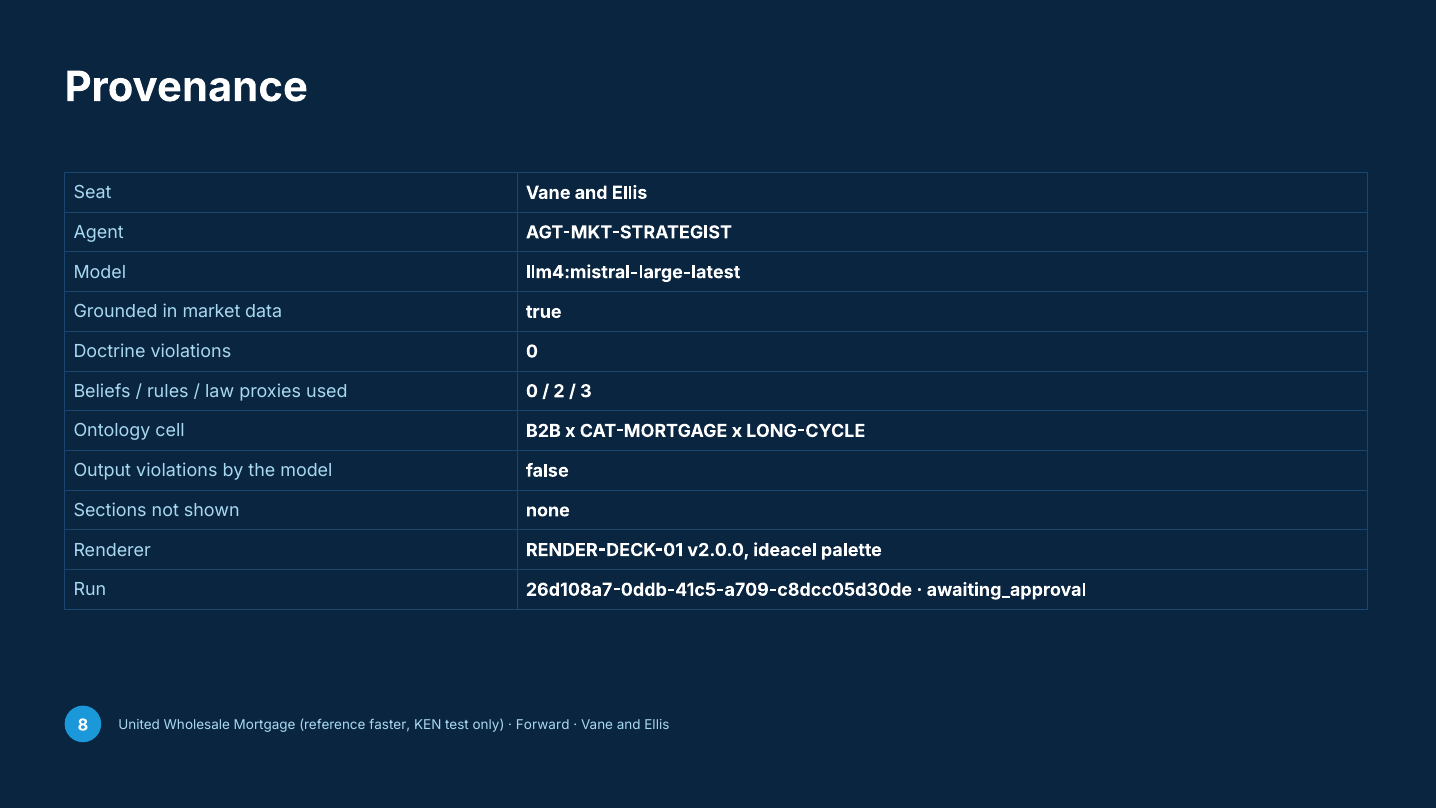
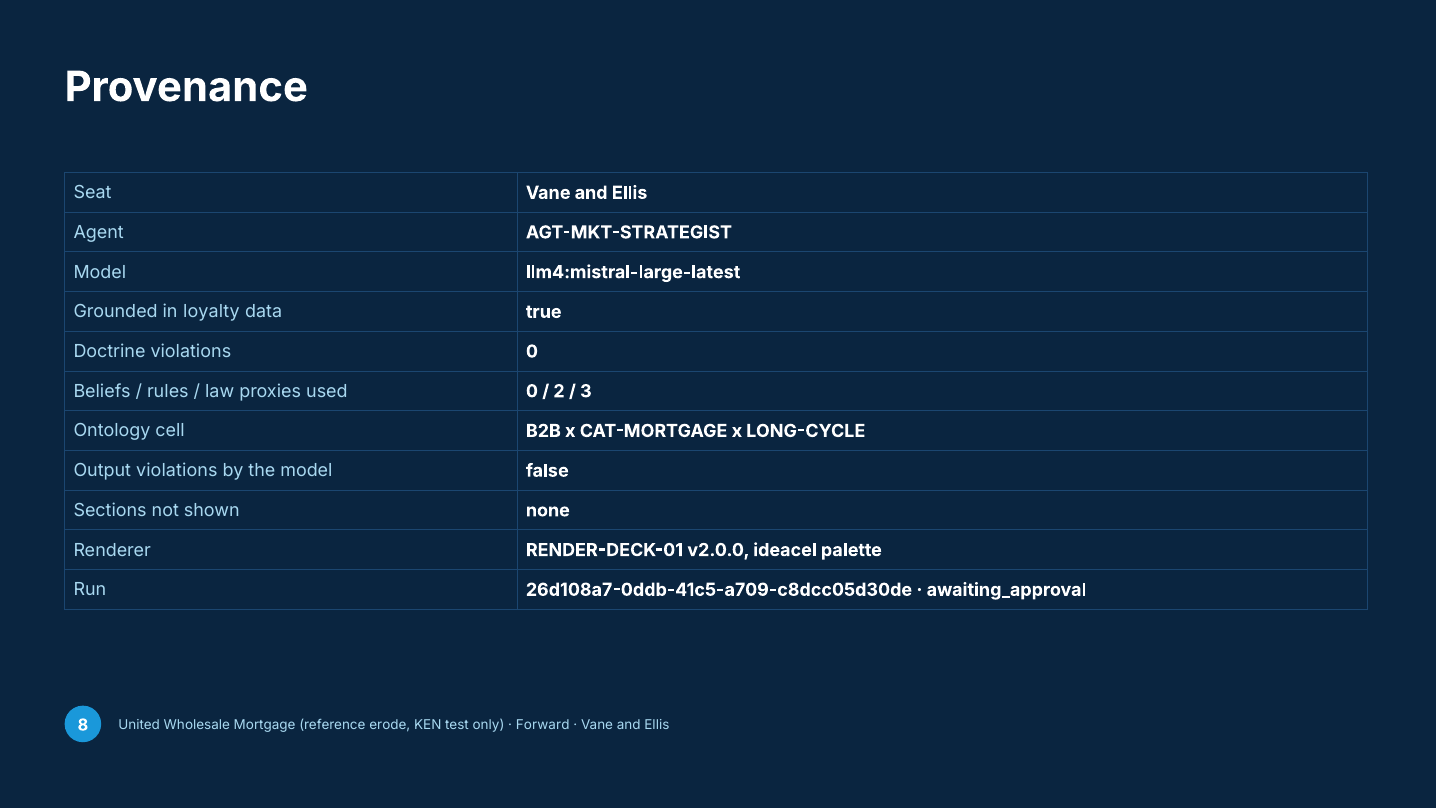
market: market -> loyalty
faster: faster -> erode
